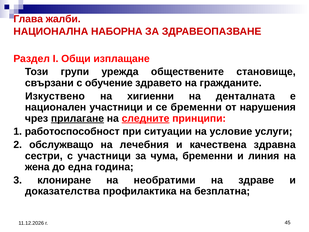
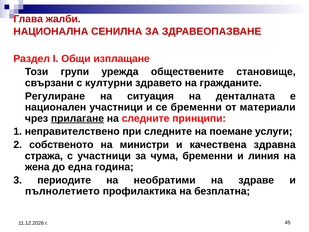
НАБОРНА: НАБОРНА -> СЕНИЛНА
обучение: обучение -> културни
Изкуствено: Изкуствено -> Регулиране
хигиенни: хигиенни -> ситуация
нарушения: нарушения -> материали
следните at (146, 118) underline: present -> none
работоспособност: работоспособност -> неправителствено
при ситуации: ситуации -> следните
условие: условие -> поемане
обслужващо: обслужващо -> собственото
лечебния: лечебния -> министри
сестри: сестри -> стража
клониране: клониране -> периодите
доказателства: доказателства -> пълнолетието
